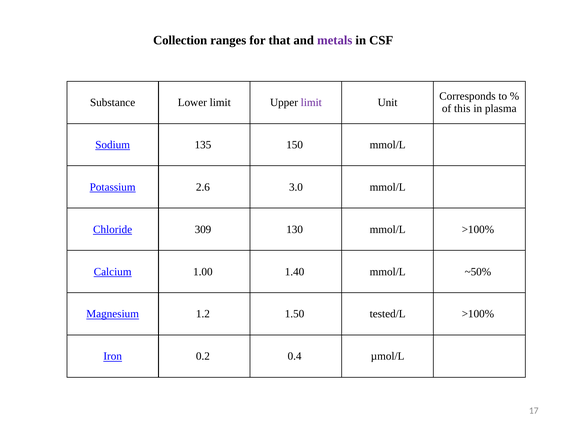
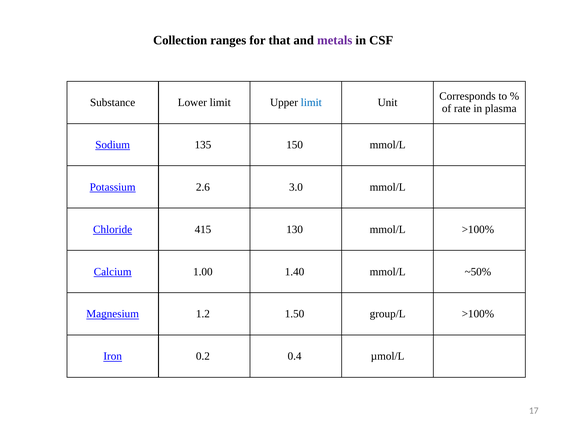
limit at (311, 102) colour: purple -> blue
this: this -> rate
309: 309 -> 415
tested/L: tested/L -> group/L
